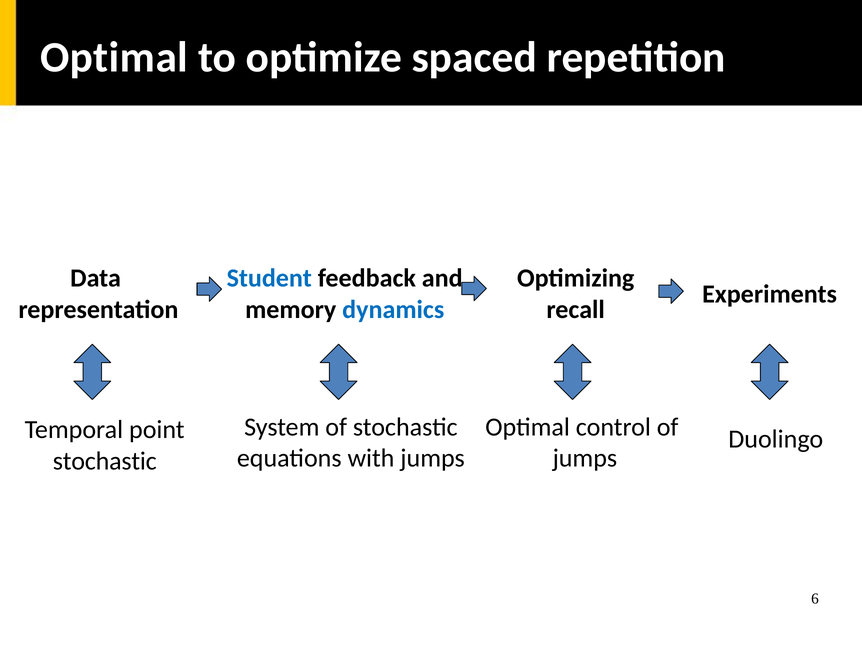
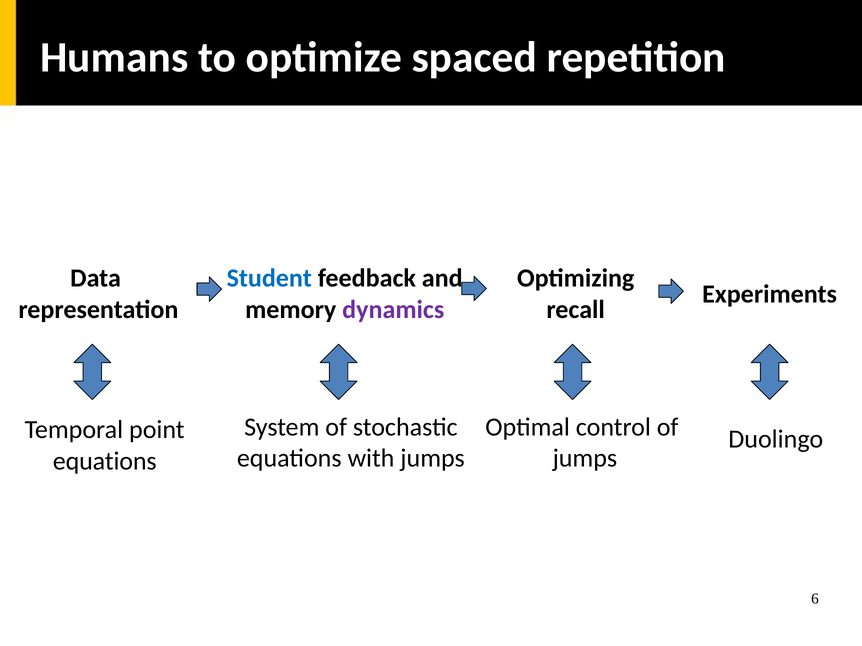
Optimal at (114, 57): Optimal -> Humans
dynamics colour: blue -> purple
stochastic at (105, 461): stochastic -> equations
